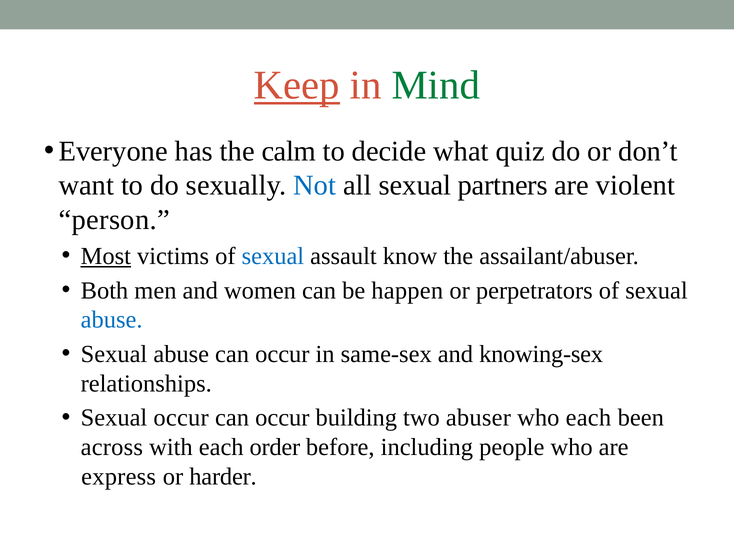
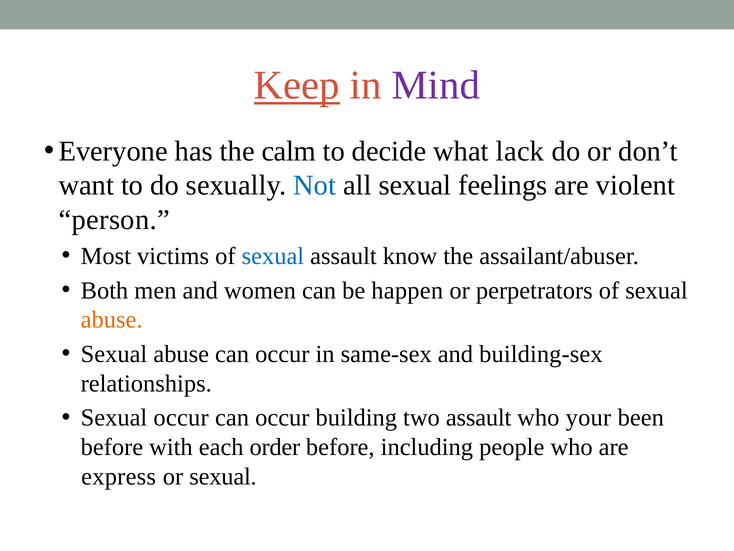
Mind colour: green -> purple
quiz: quiz -> lack
partners: partners -> feelings
Most underline: present -> none
abuse at (112, 320) colour: blue -> orange
knowing-sex: knowing-sex -> building-sex
two abuser: abuser -> assault
who each: each -> your
across at (112, 447): across -> before
or harder: harder -> sexual
